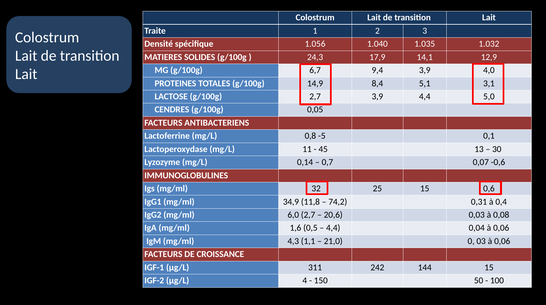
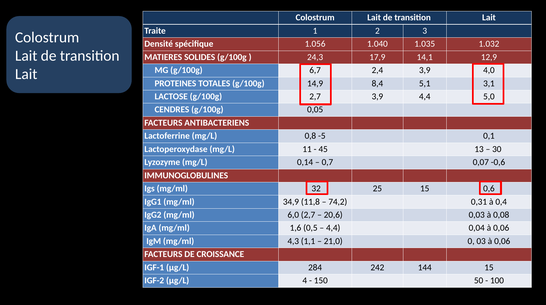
9,4: 9,4 -> 2,4
311: 311 -> 284
